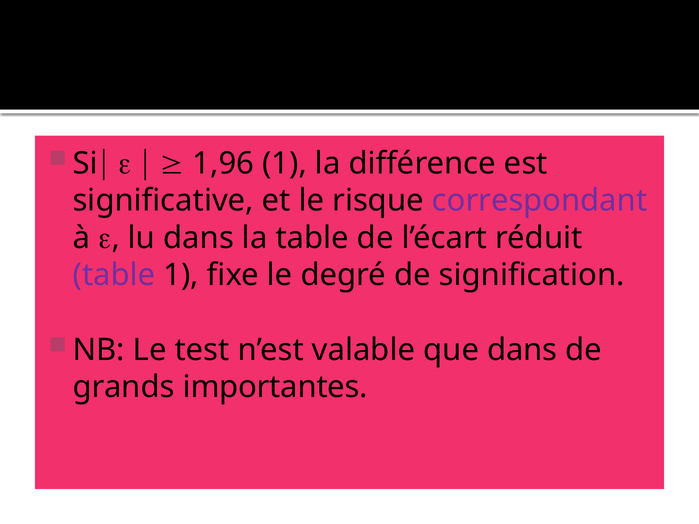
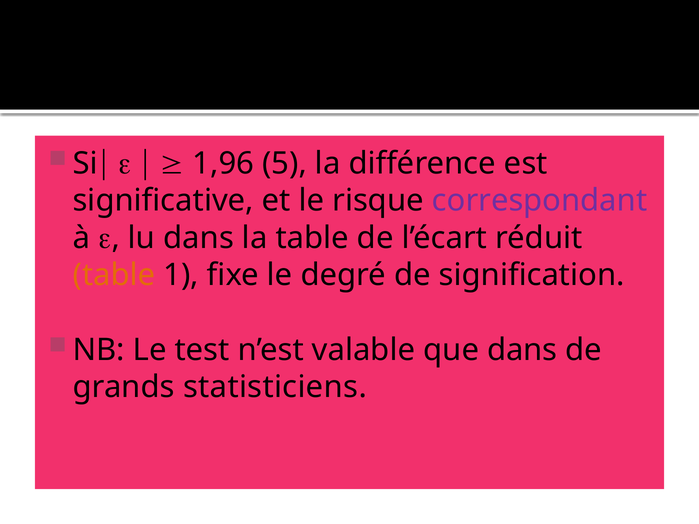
1,96 1: 1 -> 5
table at (114, 275) colour: purple -> orange
importantes: importantes -> statisticiens
